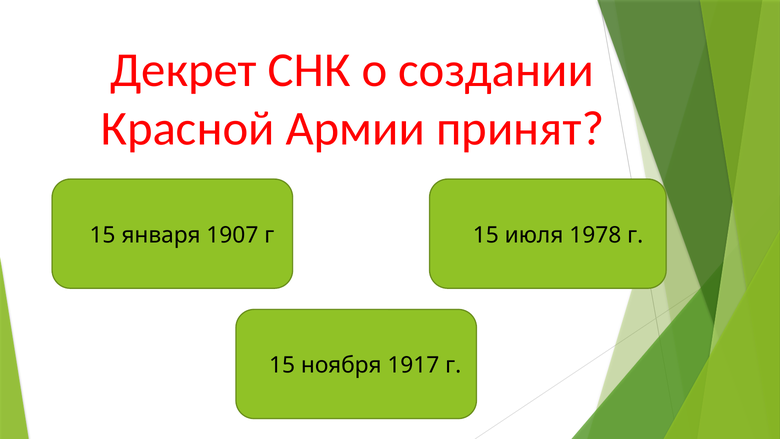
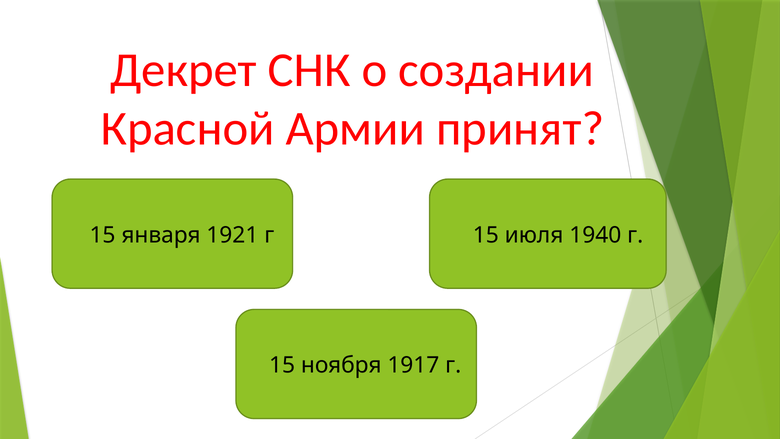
1907: 1907 -> 1921
1978: 1978 -> 1940
